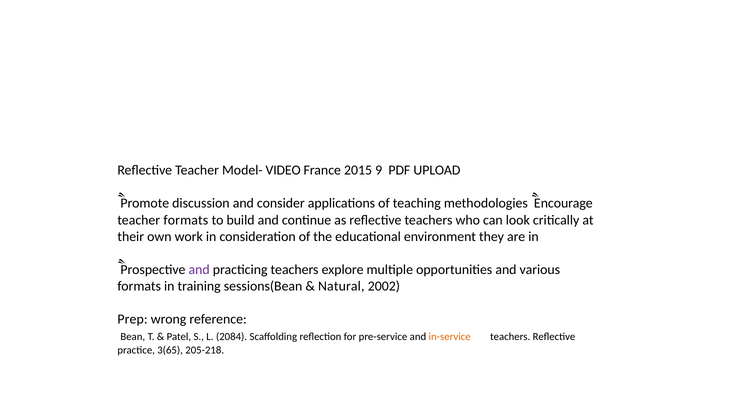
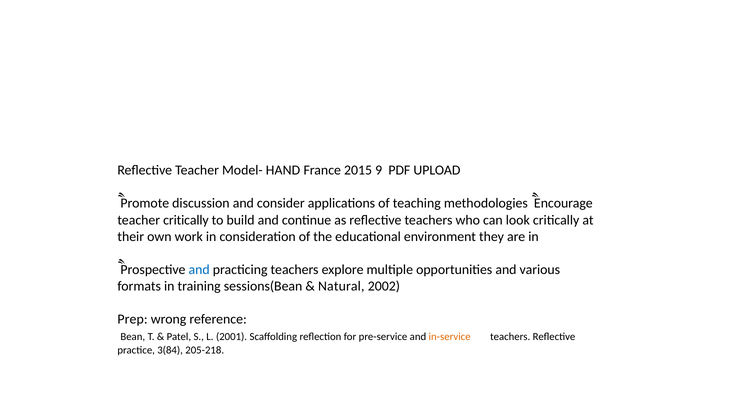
VIDEO: VIDEO -> HAND
formats at (186, 220): formats -> critically
and at (199, 270) colour: purple -> blue
2084: 2084 -> 2001
3(65: 3(65 -> 3(84
